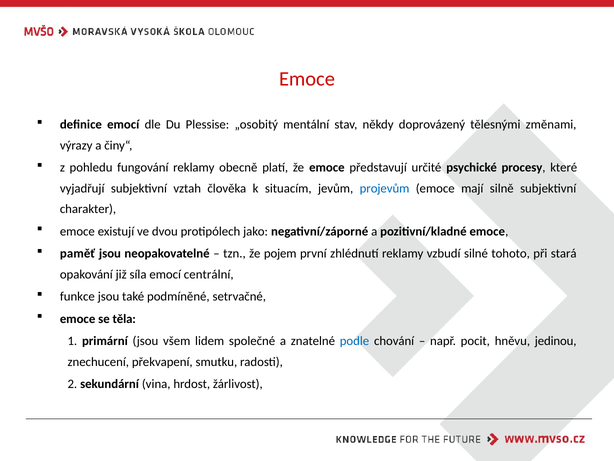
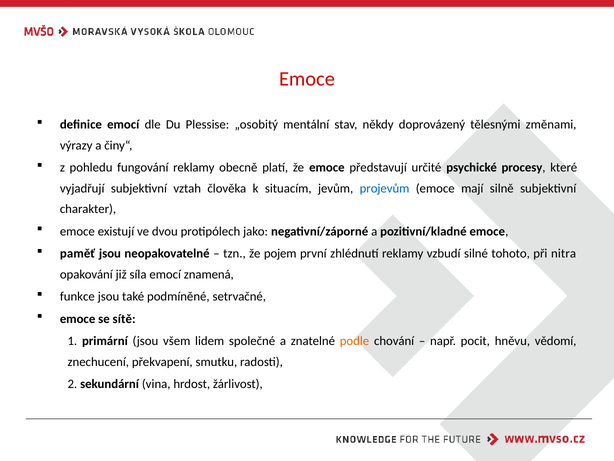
stará: stará -> nitra
centrální: centrální -> znamená
těla: těla -> sítě
podle colour: blue -> orange
jedinou: jedinou -> vědomí
